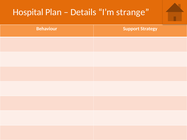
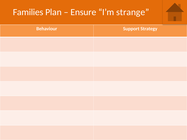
Hospital: Hospital -> Families
Details: Details -> Ensure
